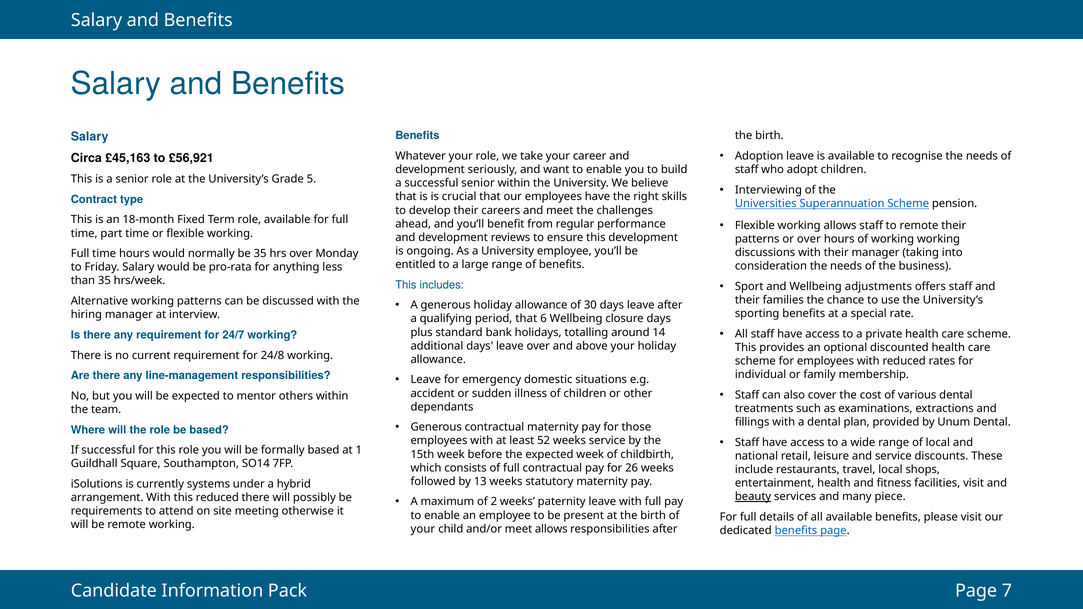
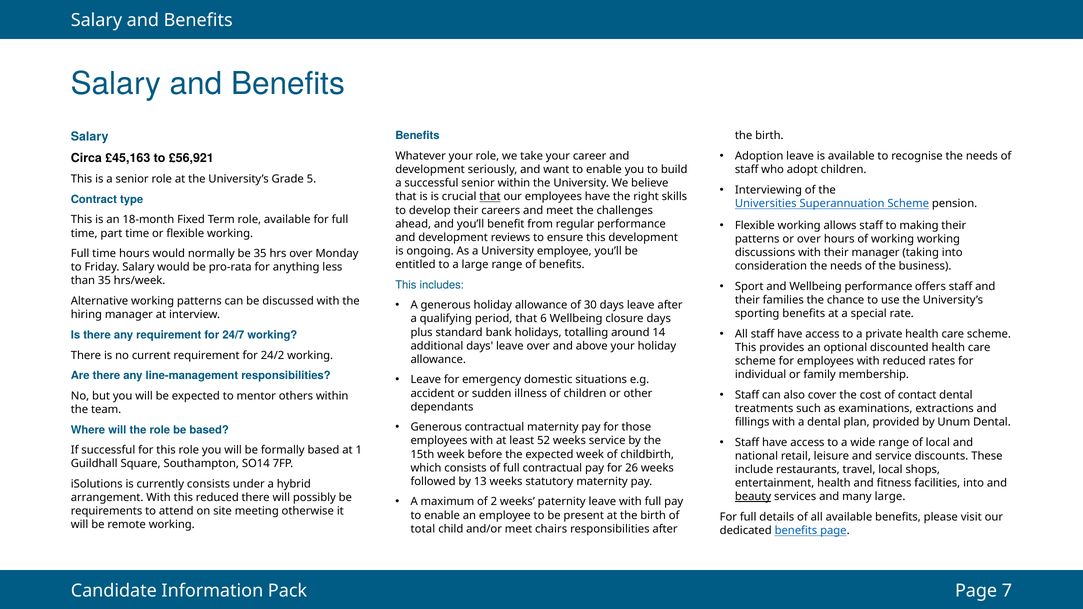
that at (490, 197) underline: none -> present
to remote: remote -> making
Wellbeing adjustments: adjustments -> performance
24/8: 24/8 -> 24/2
various: various -> contact
facilities visit: visit -> into
currently systems: systems -> consists
many piece: piece -> large
your at (423, 529): your -> total
meet allows: allows -> chairs
